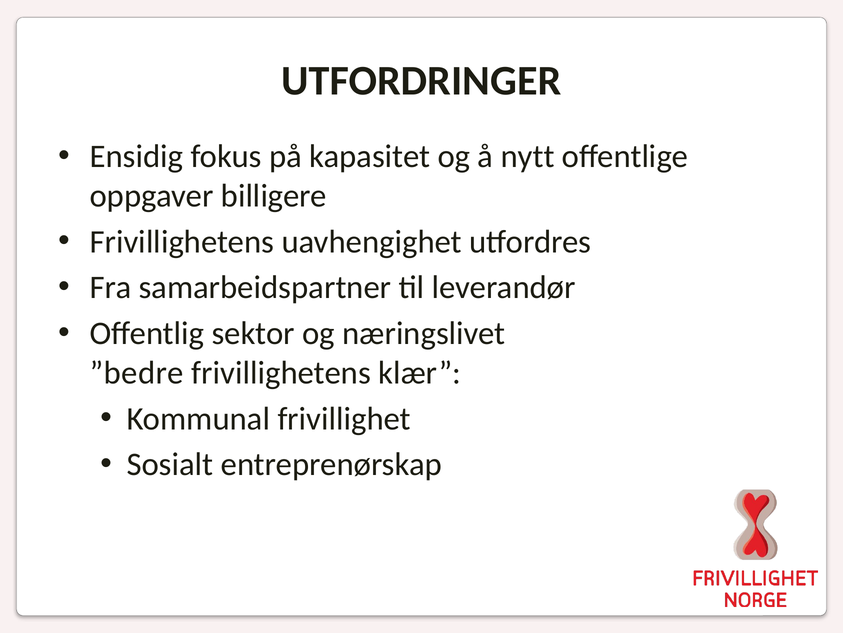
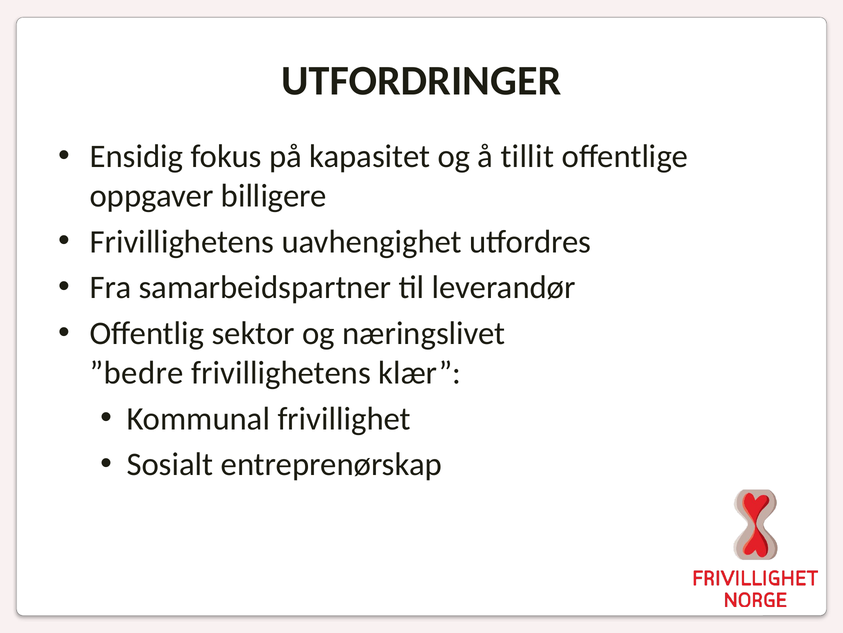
nytt: nytt -> tillit
